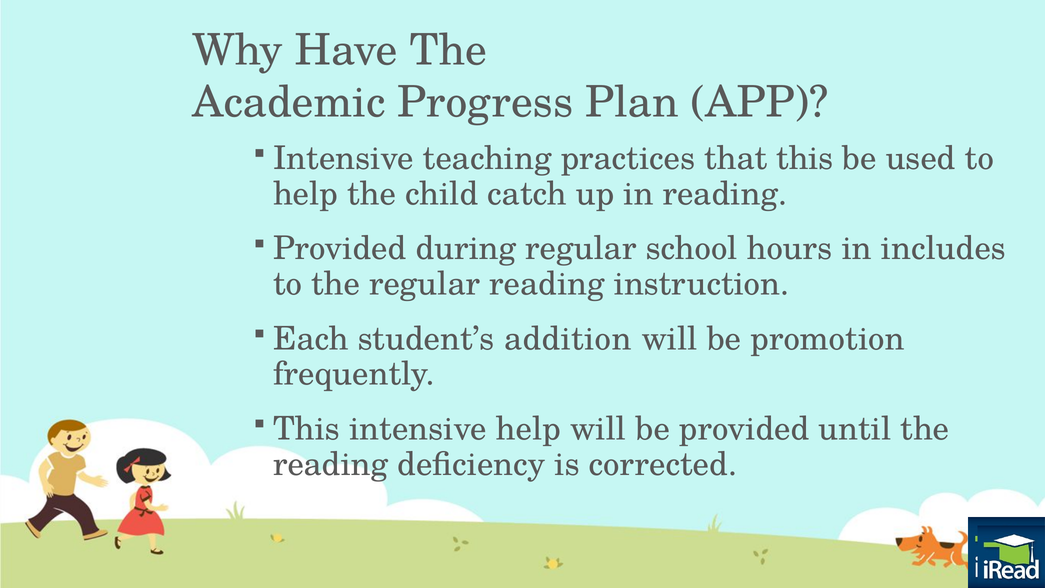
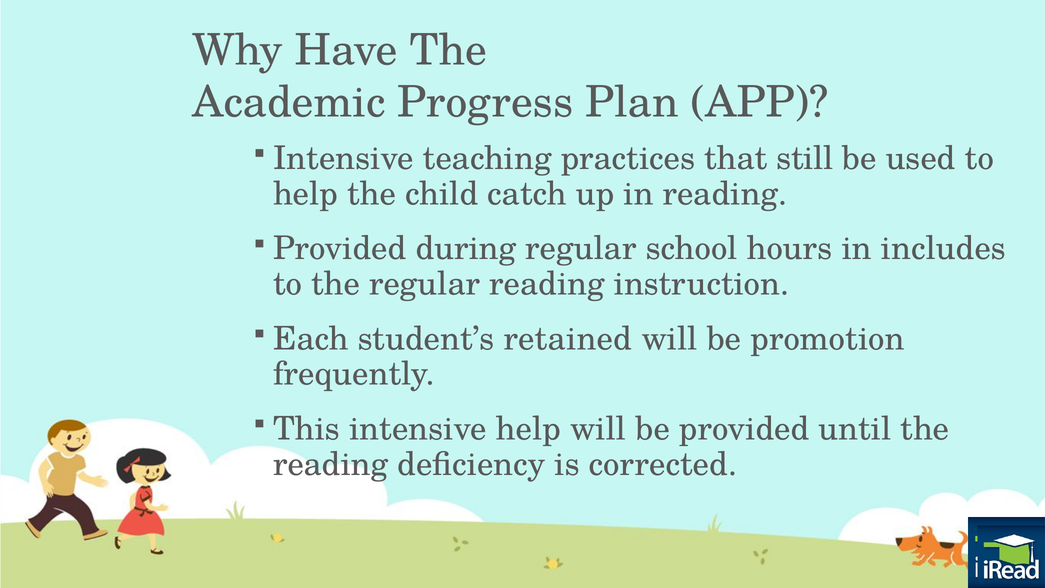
that this: this -> still
addition: addition -> retained
